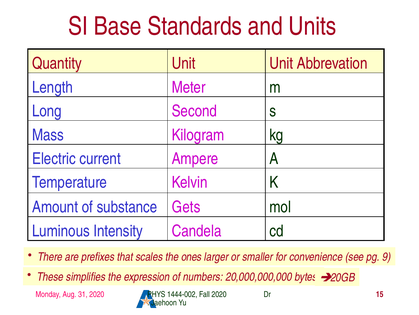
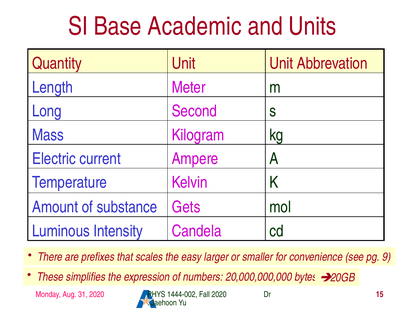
Standards: Standards -> Academic
ones: ones -> easy
